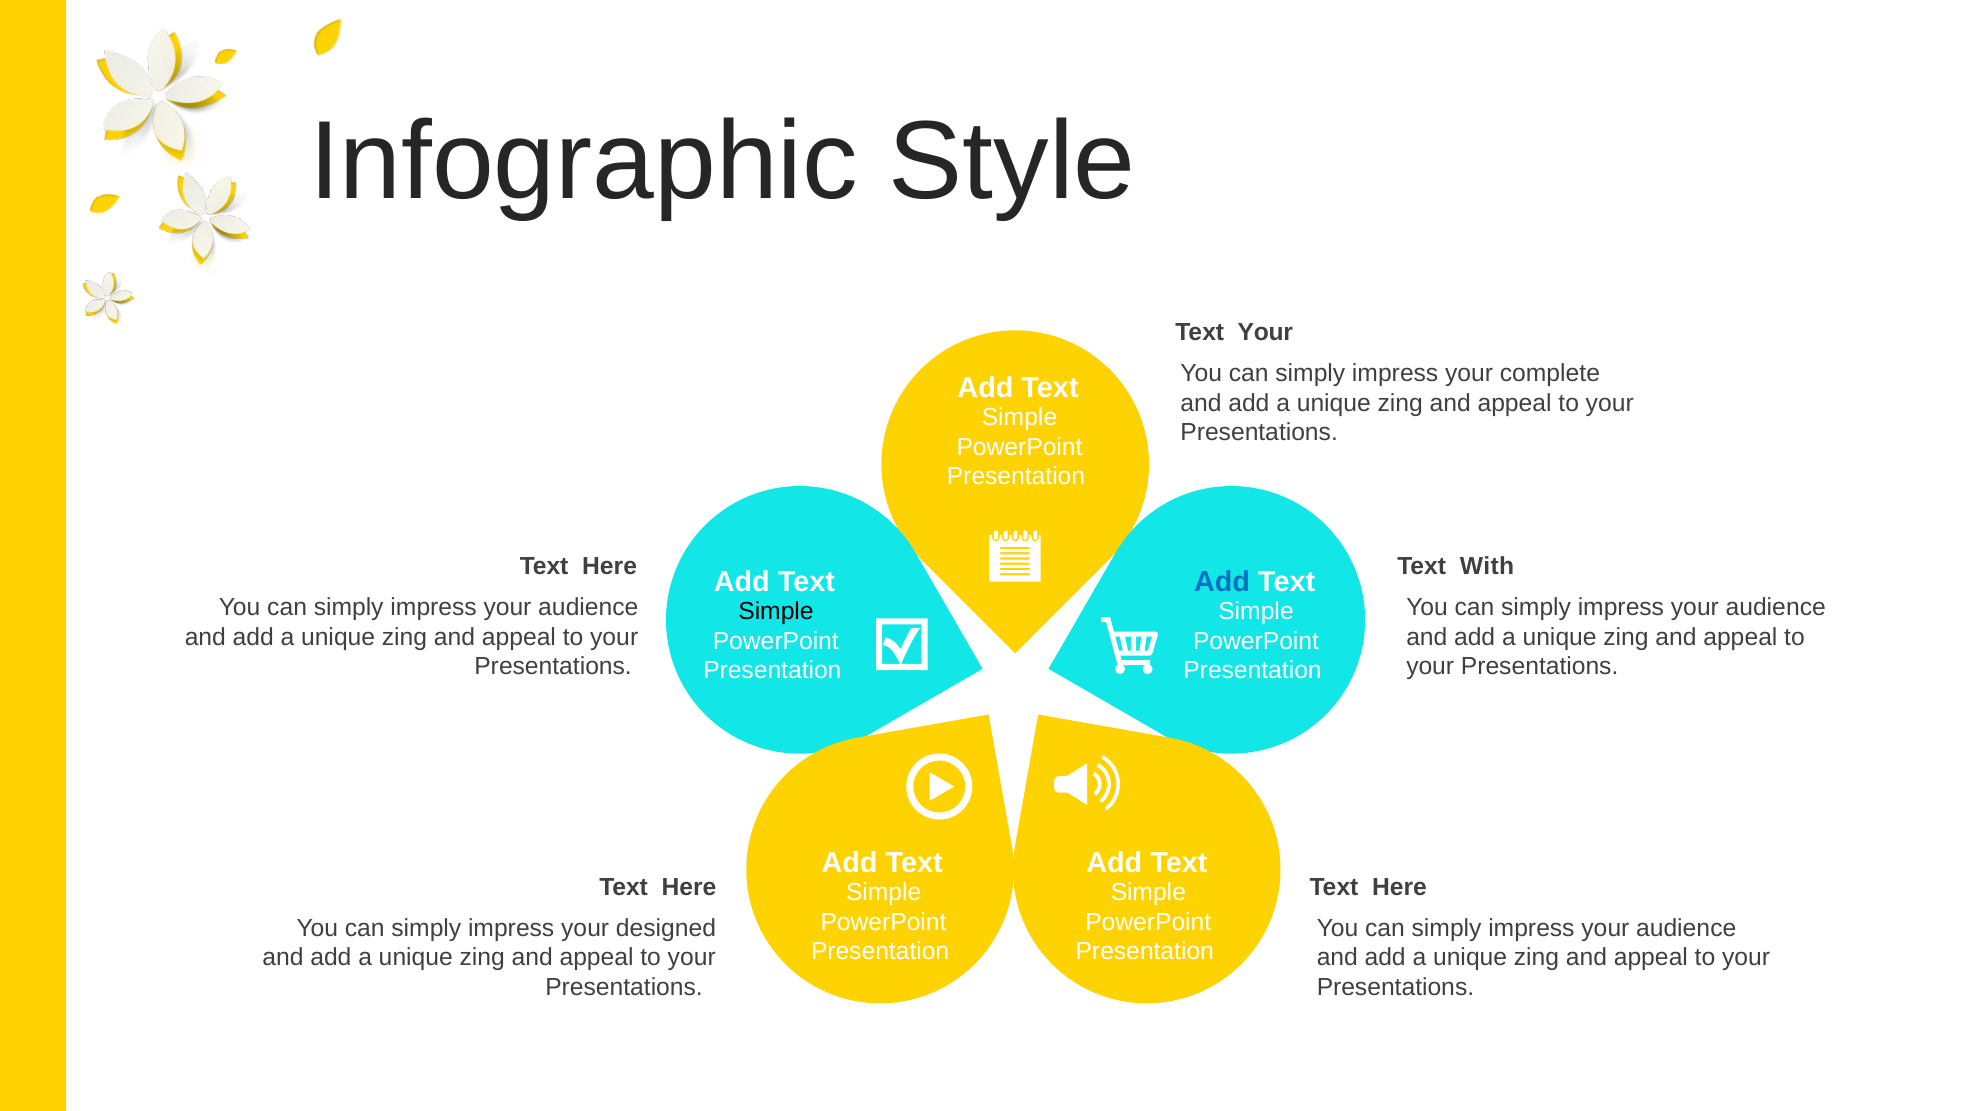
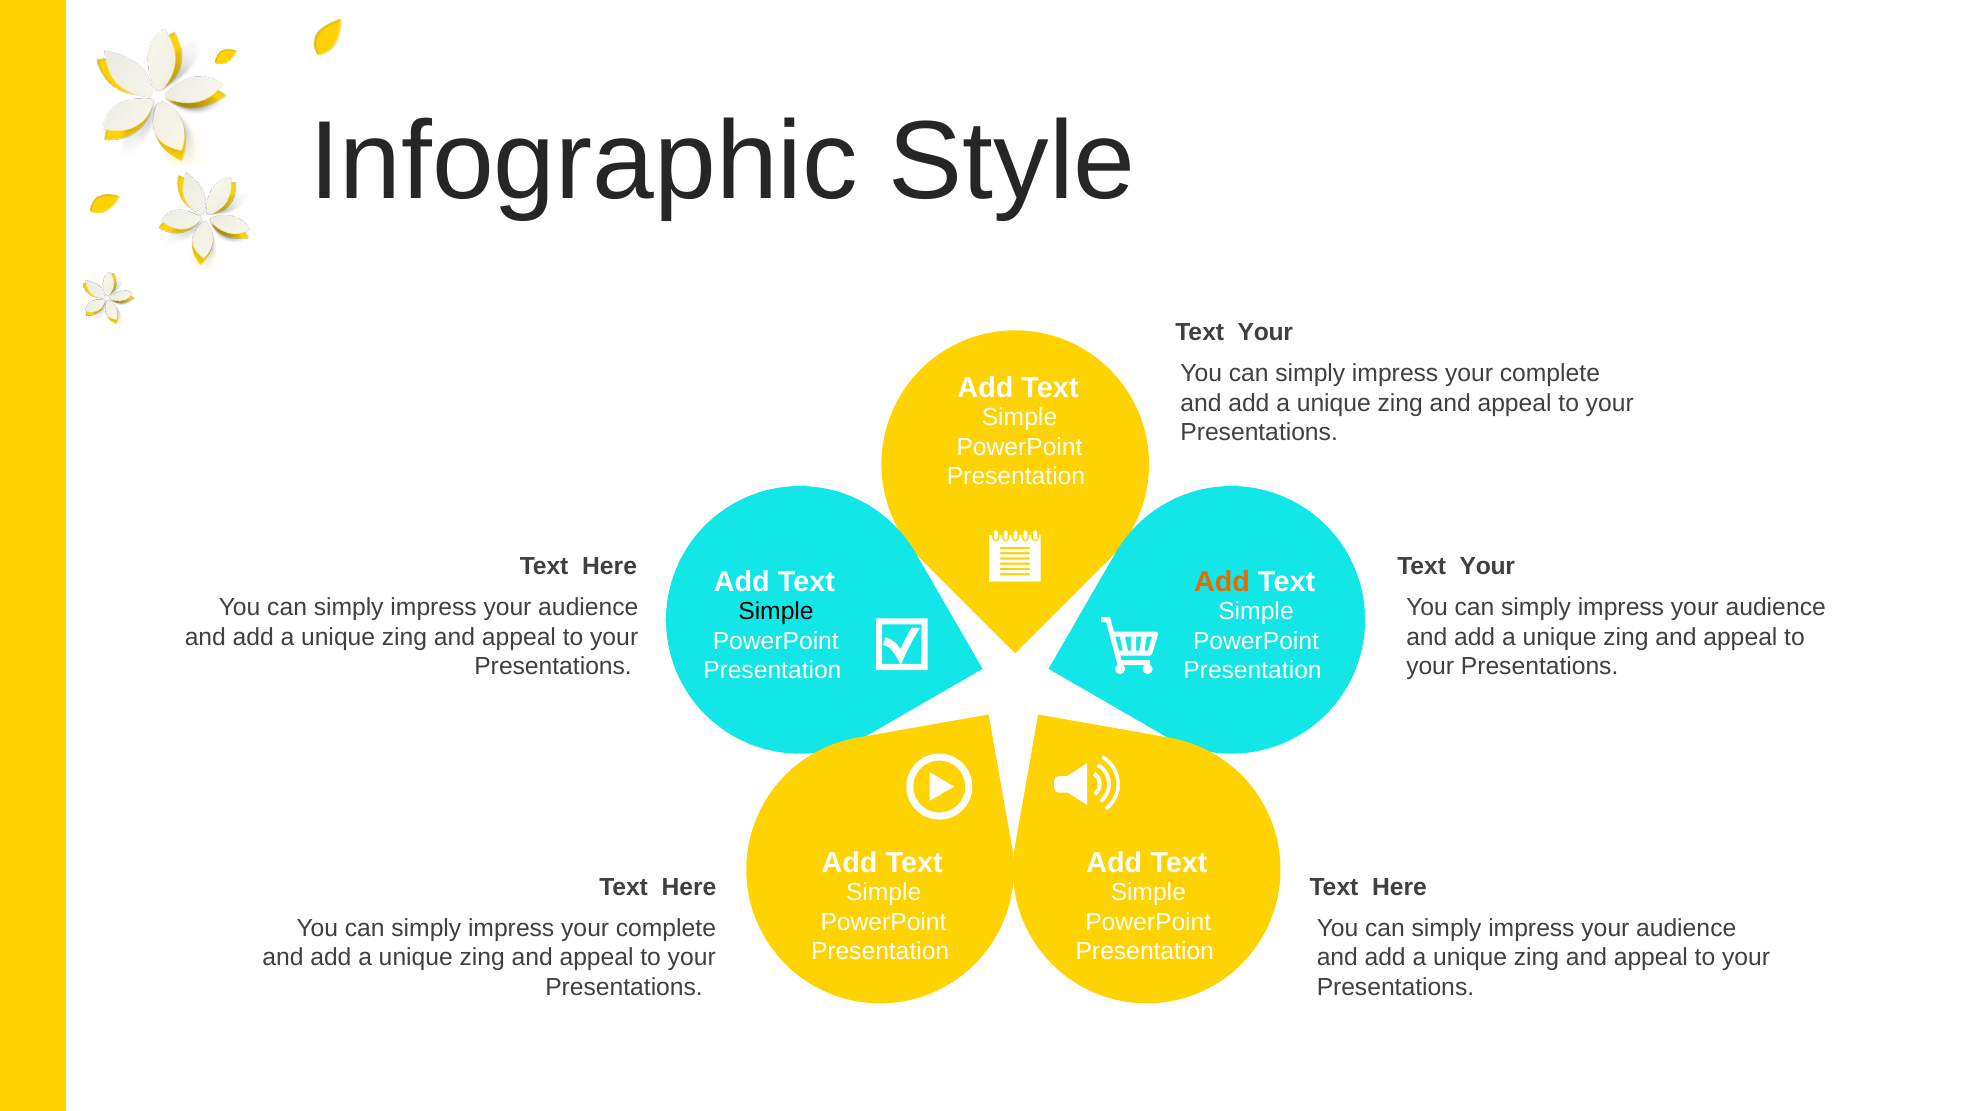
With at (1487, 566): With -> Your
Add at (1222, 582) colour: blue -> orange
designed at (666, 928): designed -> complete
